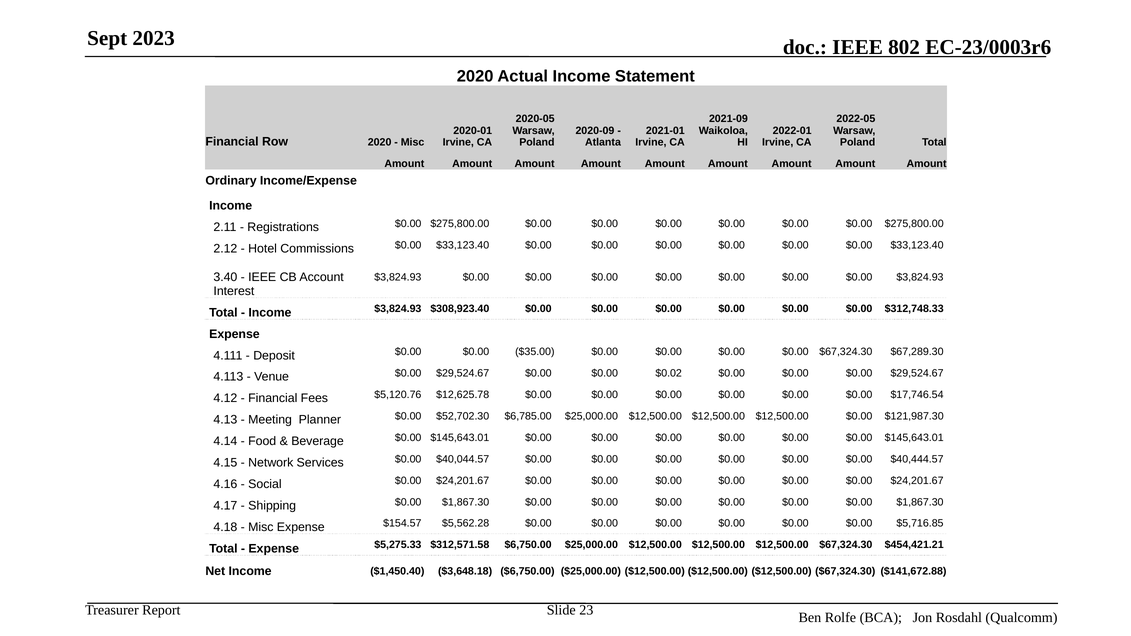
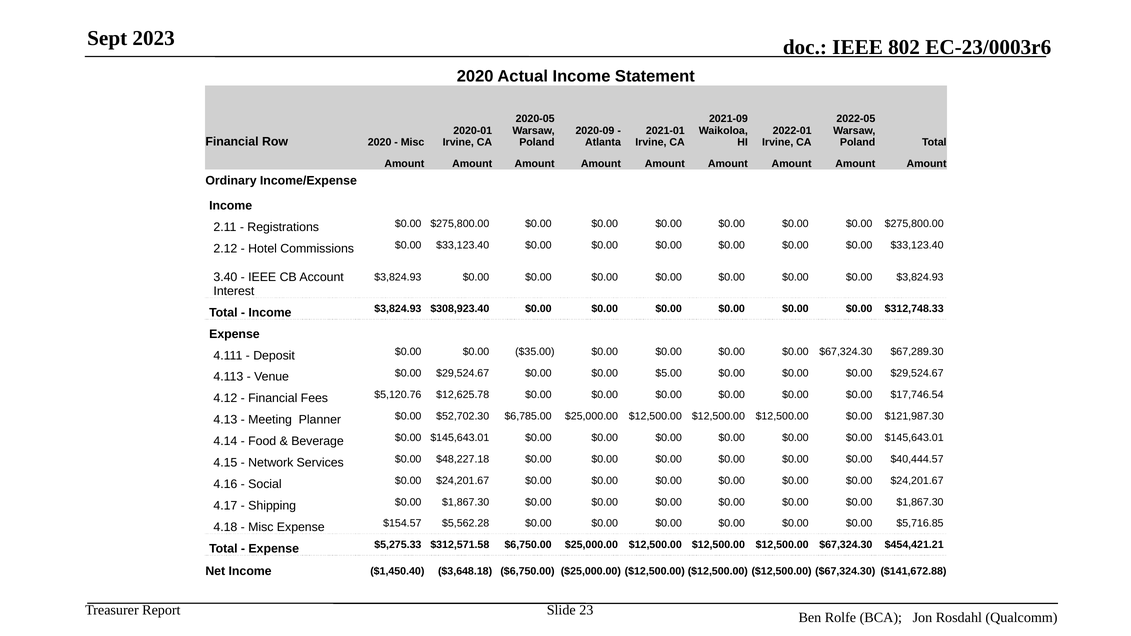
$0.02: $0.02 -> $5.00
$40,044.57: $40,044.57 -> $48,227.18
